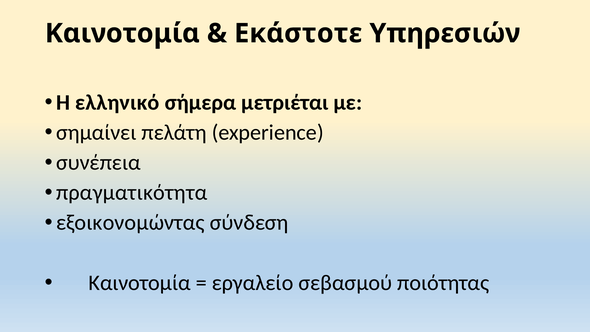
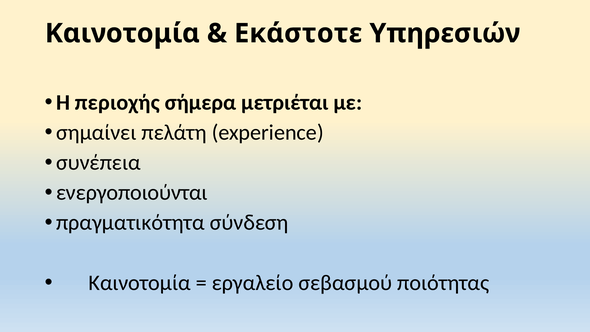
ελληνικό: ελληνικό -> περιοχής
πραγματικότητα: πραγματικότητα -> ενεργοποιούνται
εξοικονομώντας: εξοικονομώντας -> πραγματικότητα
